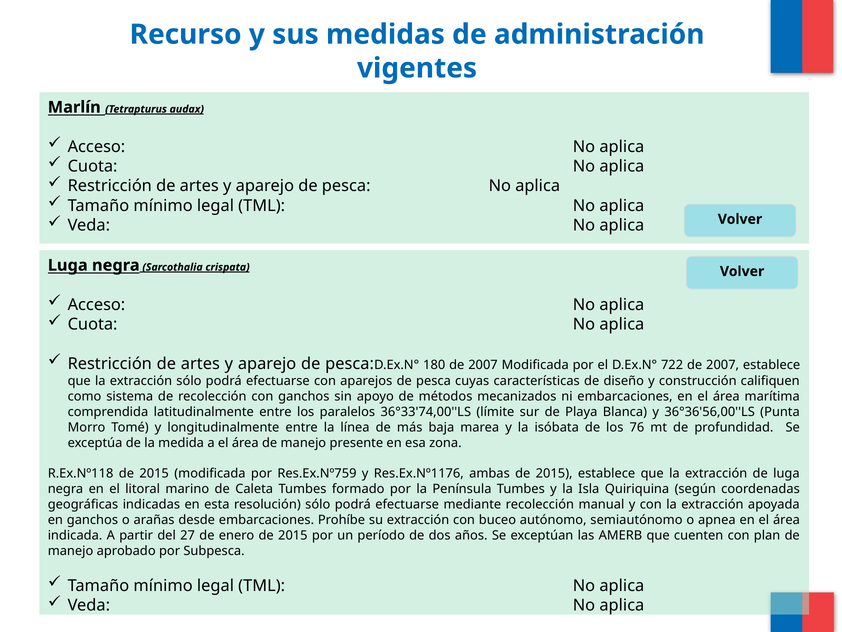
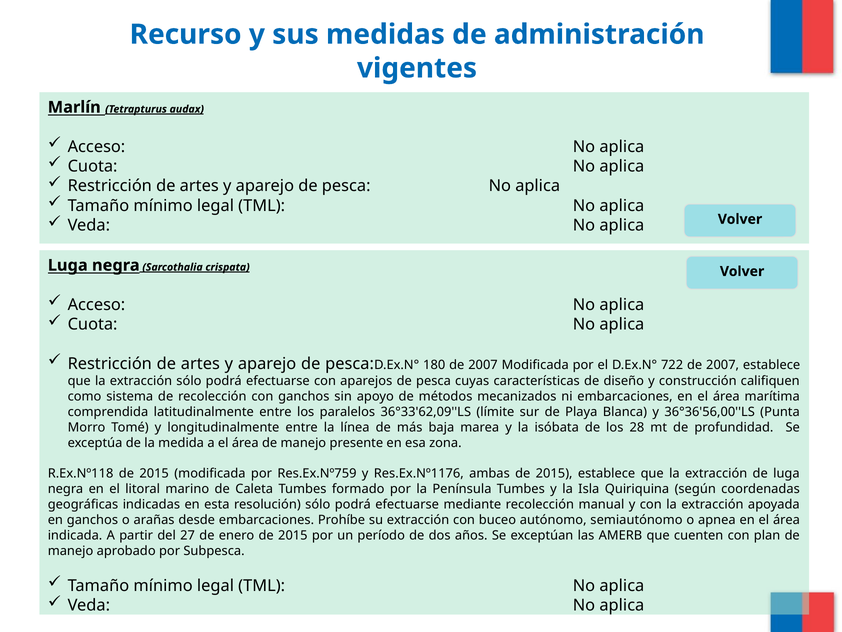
36°33'74,00''LS: 36°33'74,00''LS -> 36°33'62,09''LS
76: 76 -> 28
